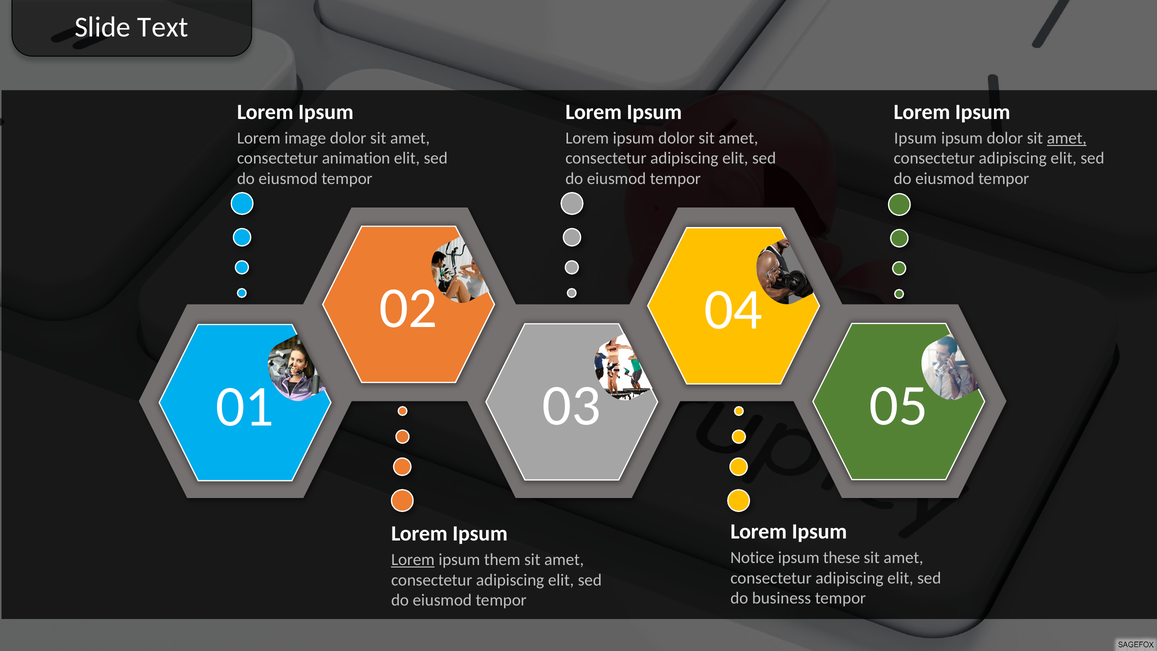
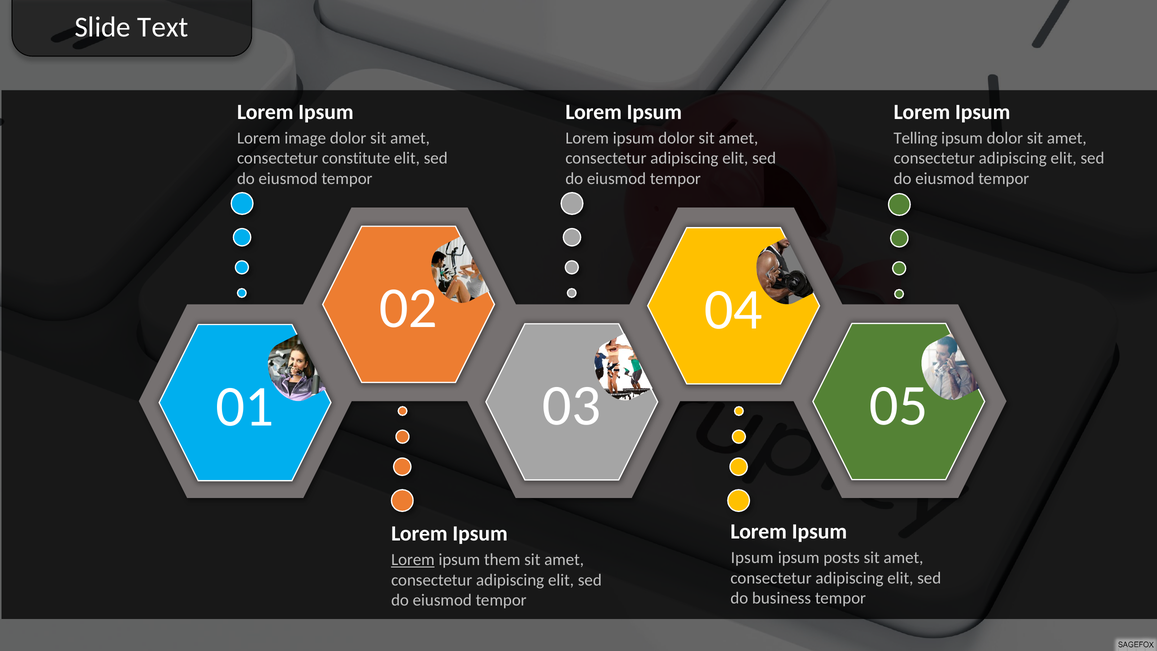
Ipsum at (915, 138): Ipsum -> Telling
amet at (1067, 138) underline: present -> none
animation: animation -> constitute
Notice at (752, 558): Notice -> Ipsum
these: these -> posts
